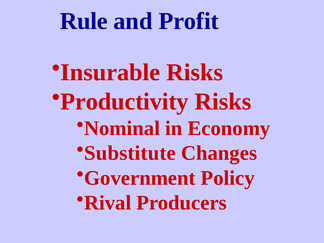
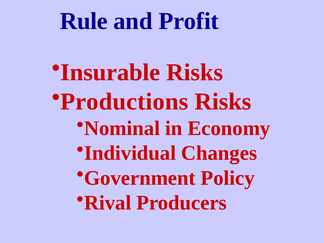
Productivity: Productivity -> Productions
Substitute: Substitute -> Individual
